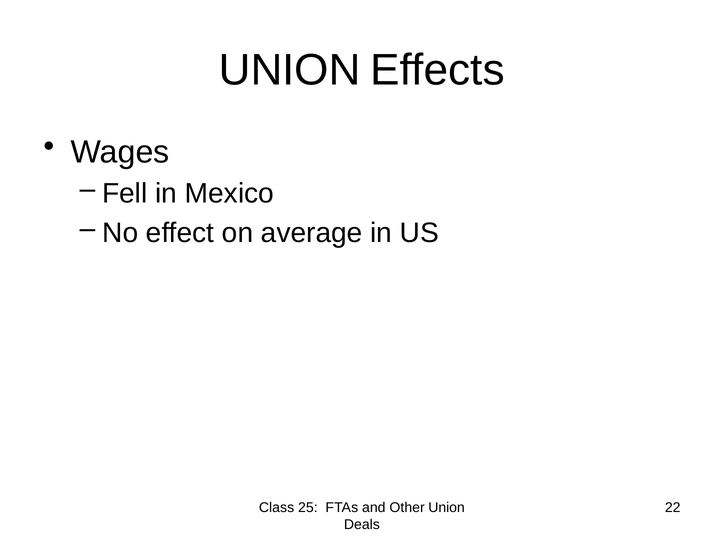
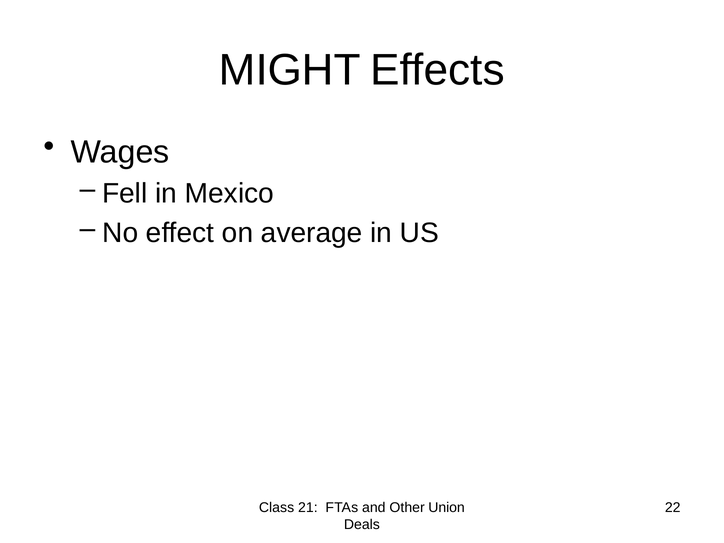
UNION at (290, 70): UNION -> MIGHT
25: 25 -> 21
